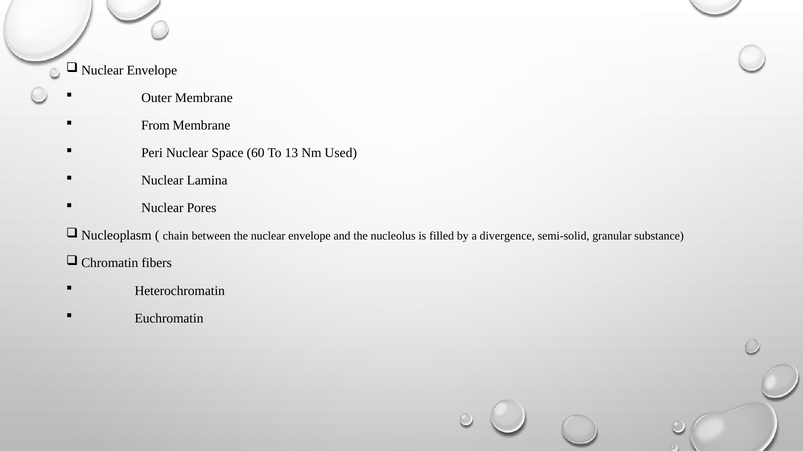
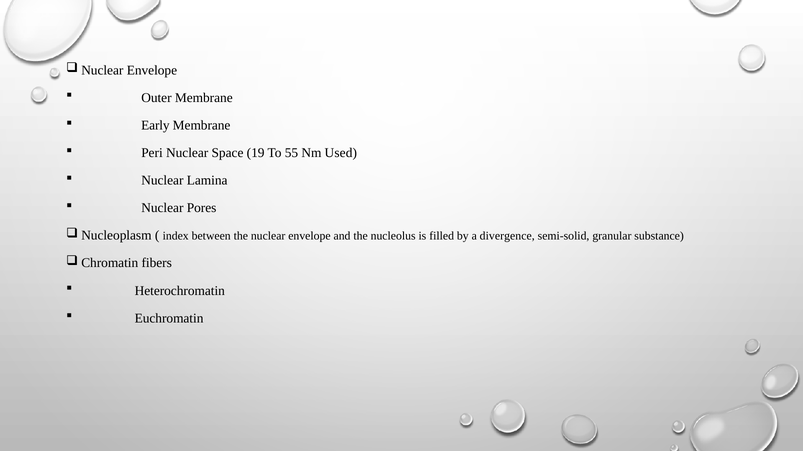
From: From -> Early
60: 60 -> 19
13: 13 -> 55
chain: chain -> index
